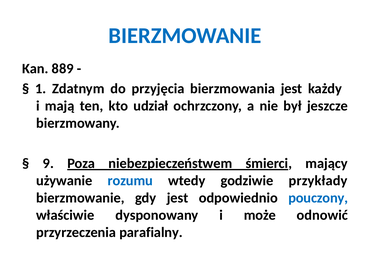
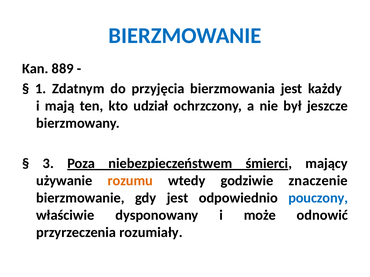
9: 9 -> 3
rozumu colour: blue -> orange
przykłady: przykłady -> znaczenie
parafialny: parafialny -> rozumiały
